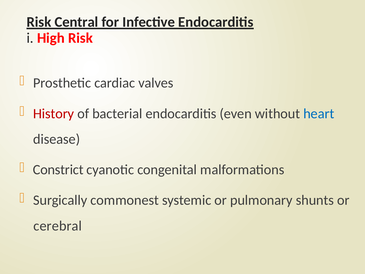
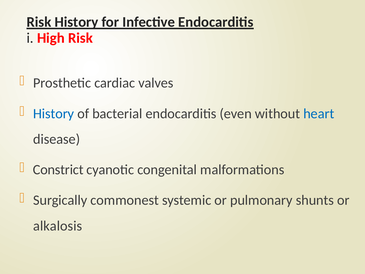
Risk Central: Central -> History
History at (54, 113) colour: red -> blue
cerebral: cerebral -> alkalosis
